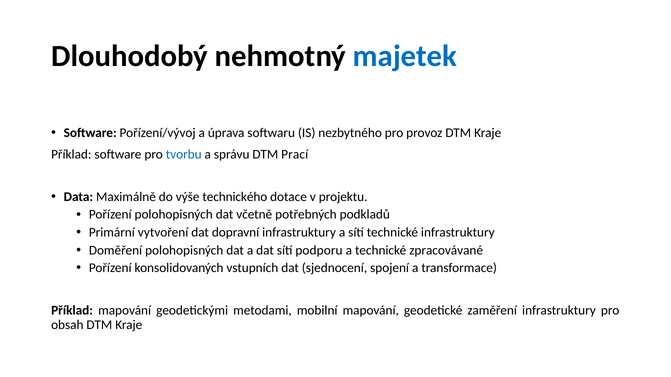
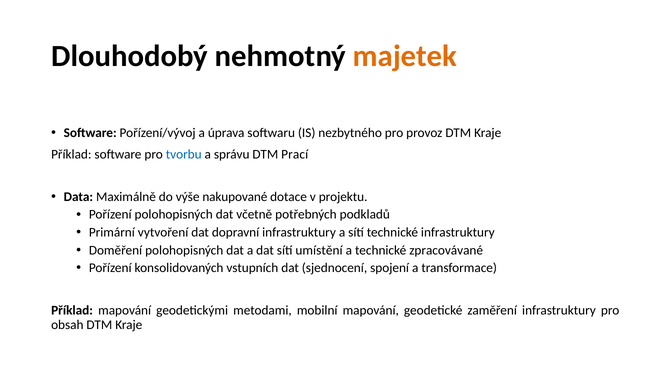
majetek colour: blue -> orange
technického: technického -> nakupované
podporu: podporu -> umístění
